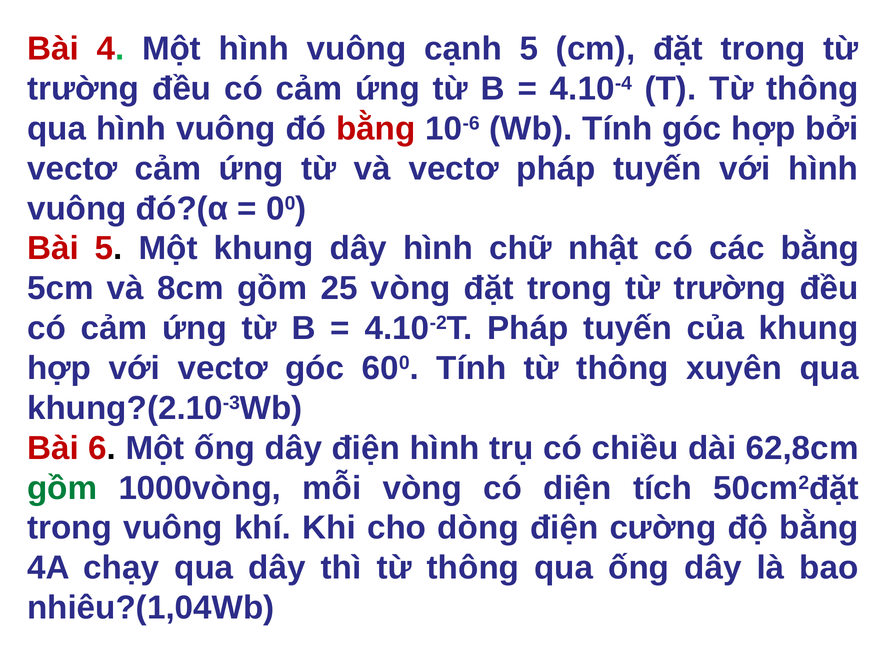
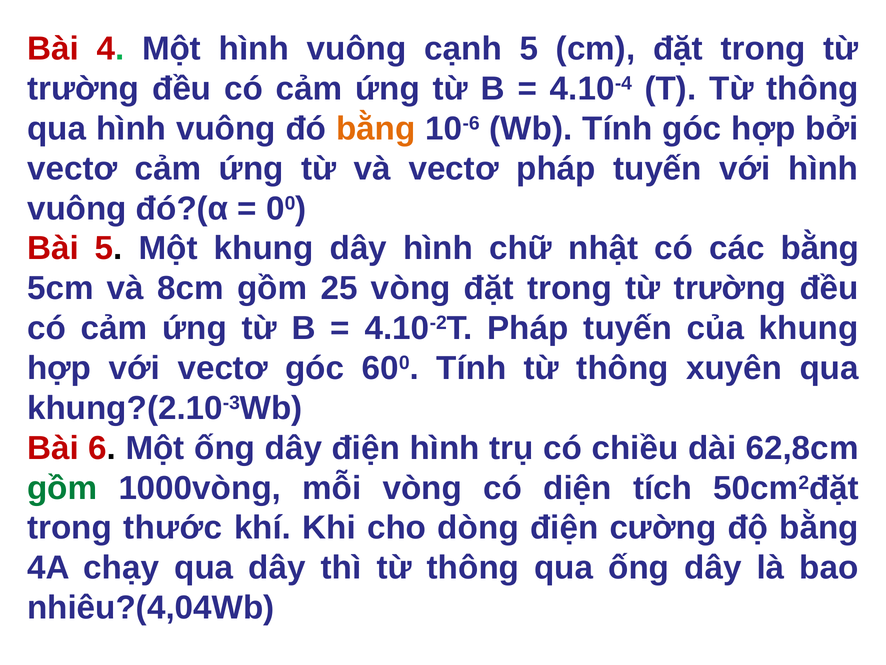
bằng at (376, 129) colour: red -> orange
trong vuông: vuông -> thước
nhiêu?(1,04Wb: nhiêu?(1,04Wb -> nhiêu?(4,04Wb
